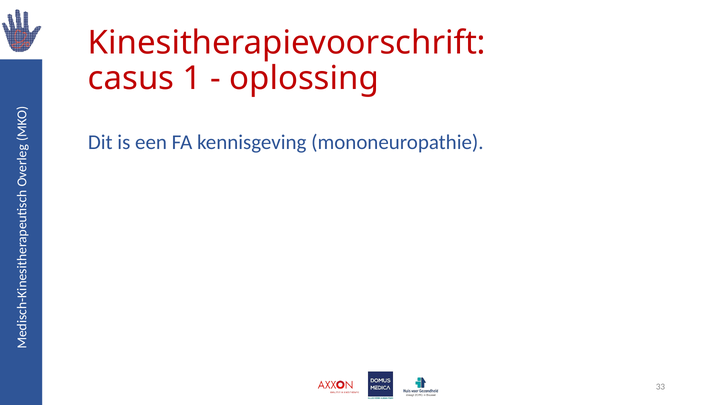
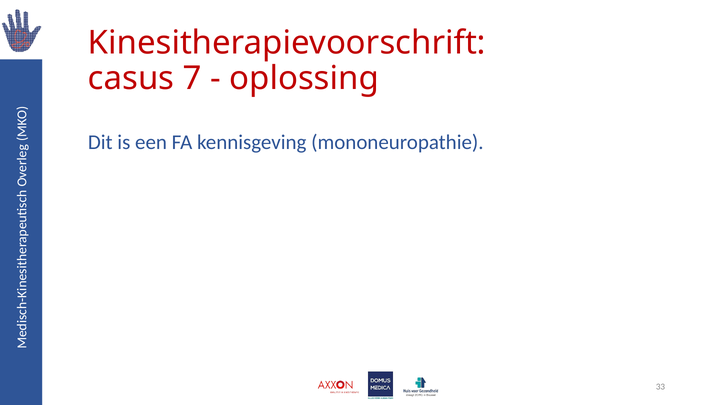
1: 1 -> 7
